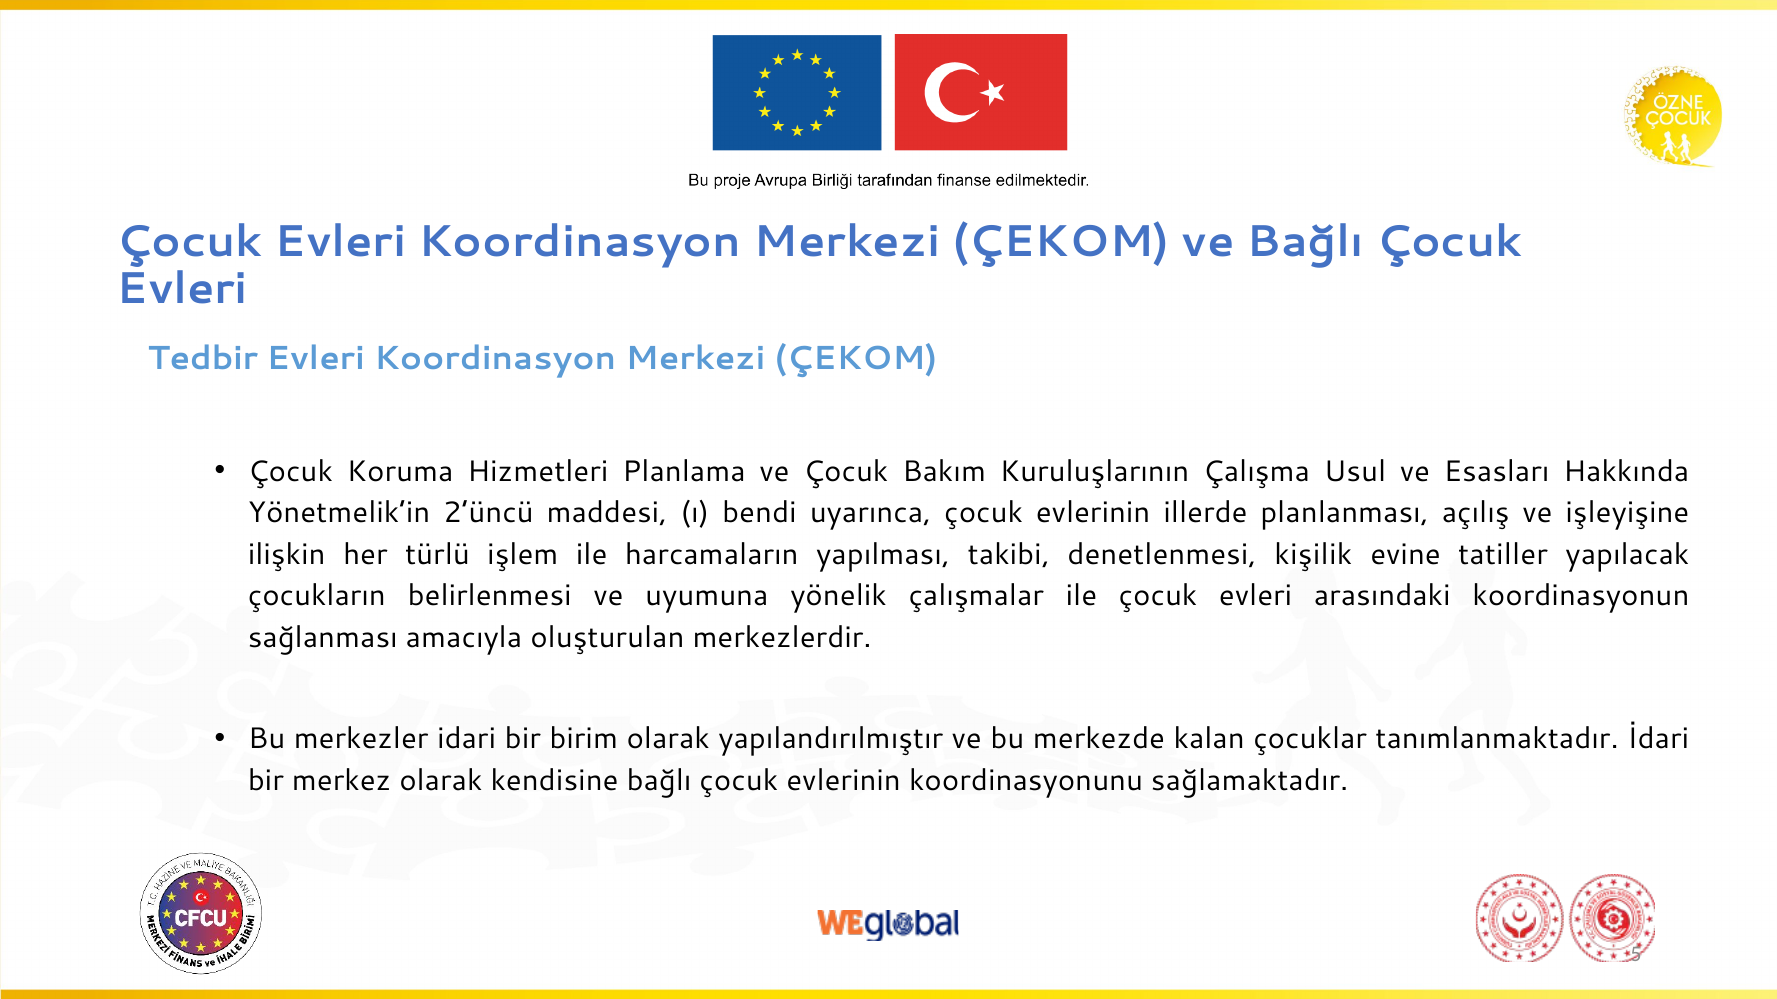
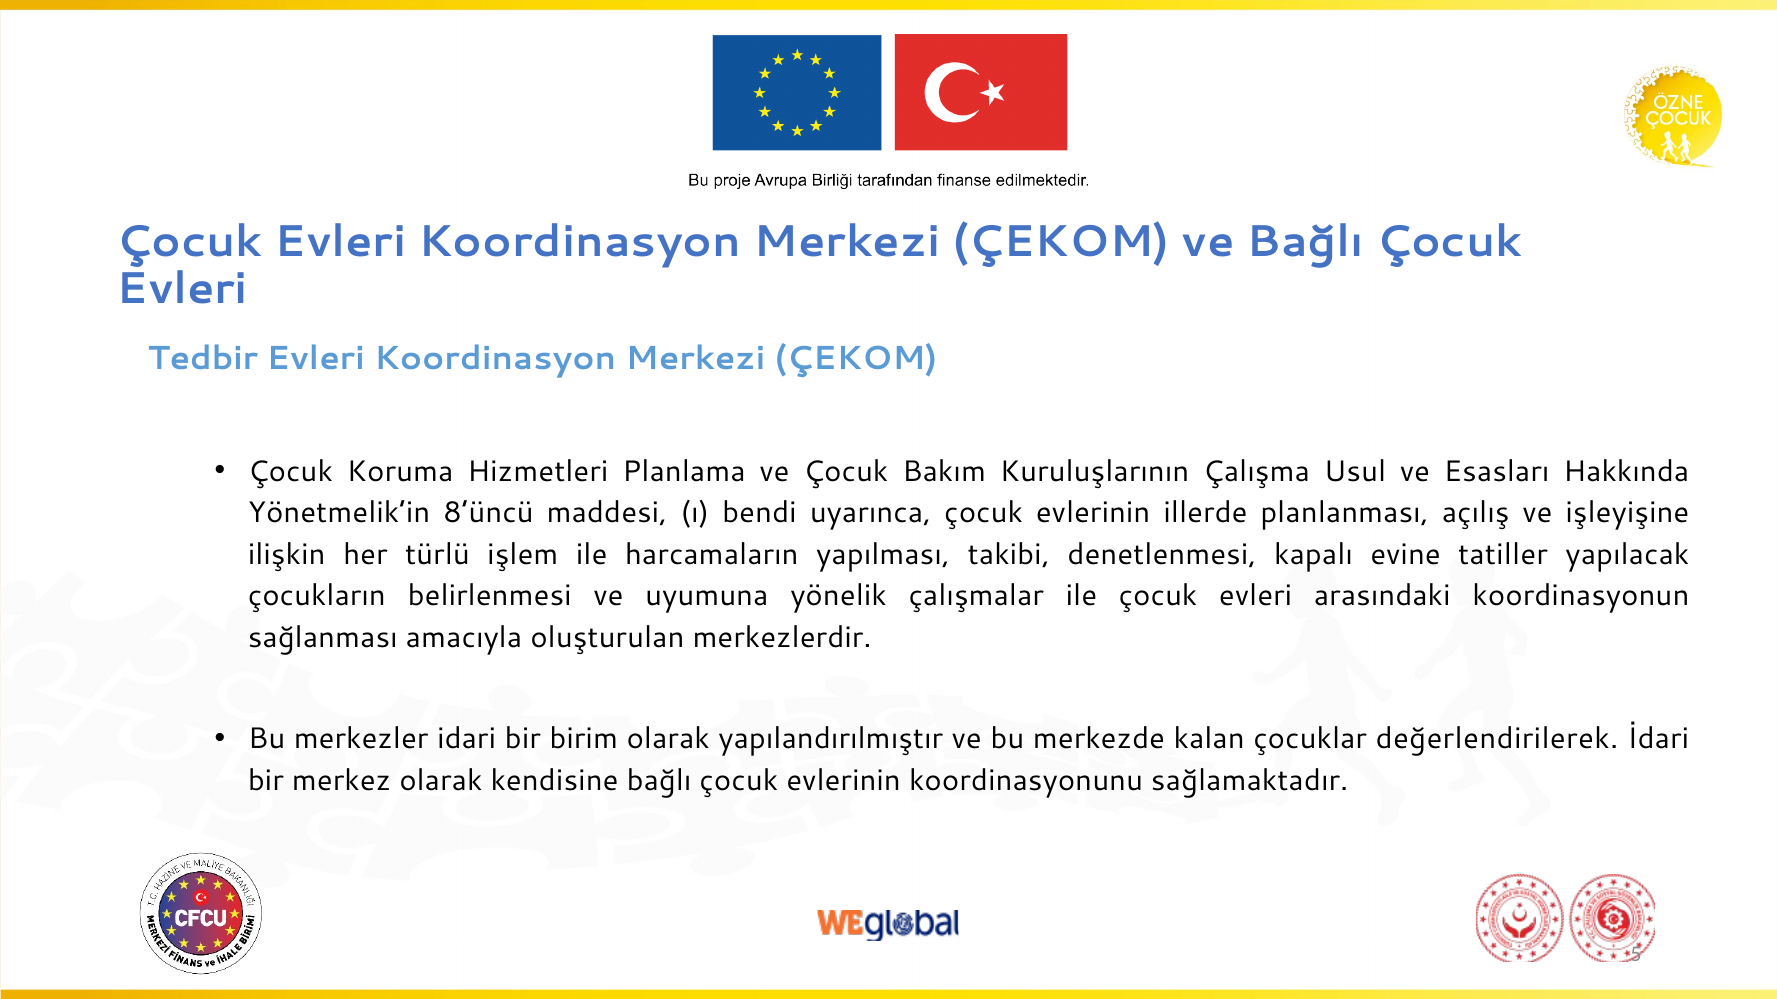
2’üncü: 2’üncü -> 8’üncü
kişilik: kişilik -> kapalı
tanımlanmaktadır: tanımlanmaktadır -> değerlendirilerek
